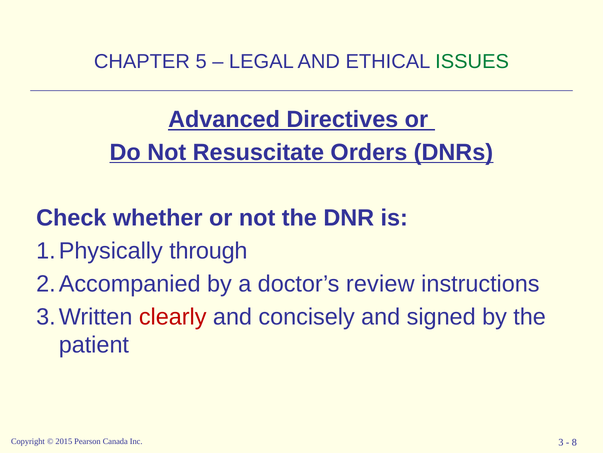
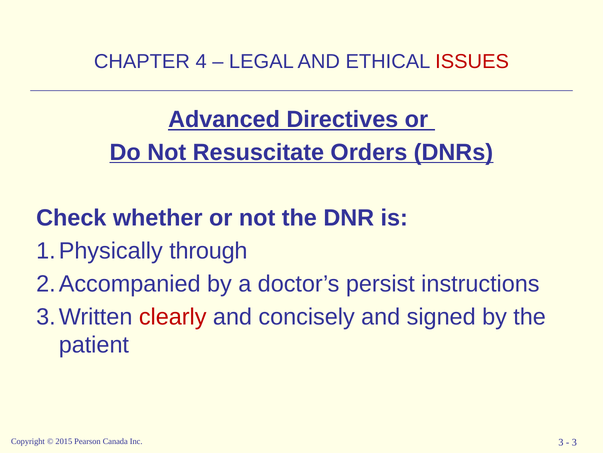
5: 5 -> 4
ISSUES colour: green -> red
review: review -> persist
8 at (574, 442): 8 -> 3
